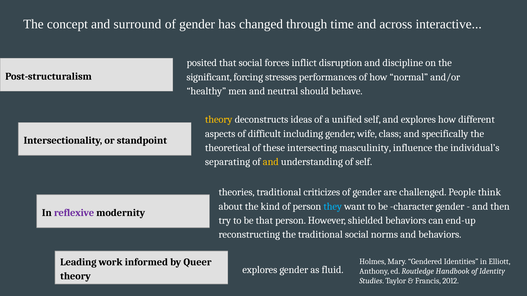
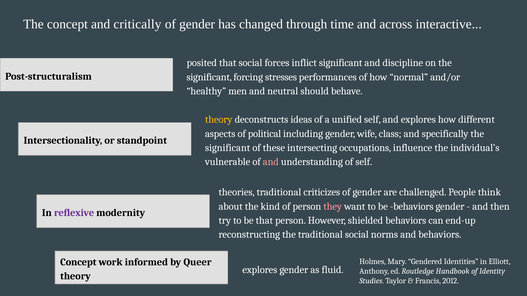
surround: surround -> critically
inflict disruption: disruption -> significant
difficult: difficult -> political
theoretical at (228, 148): theoretical -> significant
masculinity: masculinity -> occupations
separating: separating -> vulnerable
and at (271, 162) colour: yellow -> pink
they colour: light blue -> pink
be character: character -> behaviors
Leading at (78, 262): Leading -> Concept
